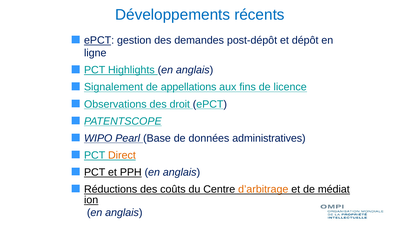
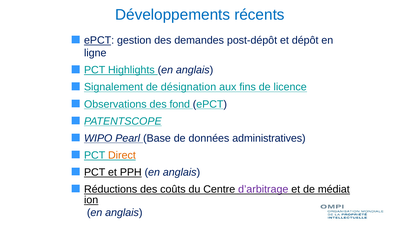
appellations: appellations -> désignation
droit: droit -> fond
d’arbitrage colour: orange -> purple
